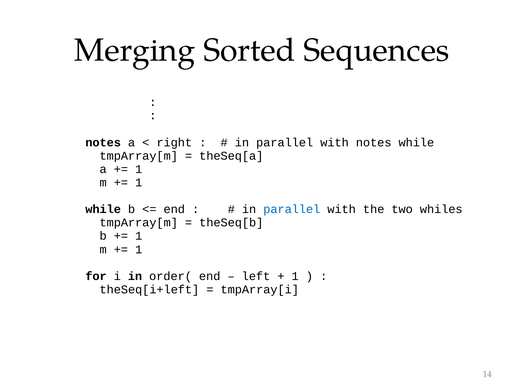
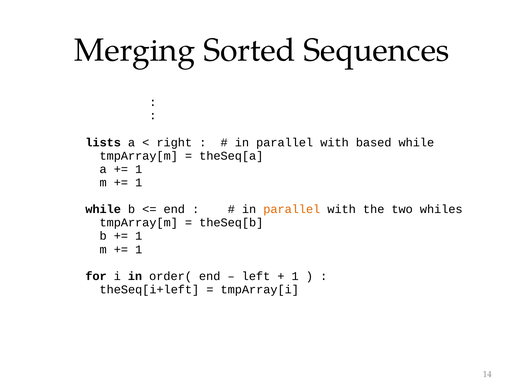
notes at (103, 143): notes -> lists
with notes: notes -> based
parallel at (292, 209) colour: blue -> orange
